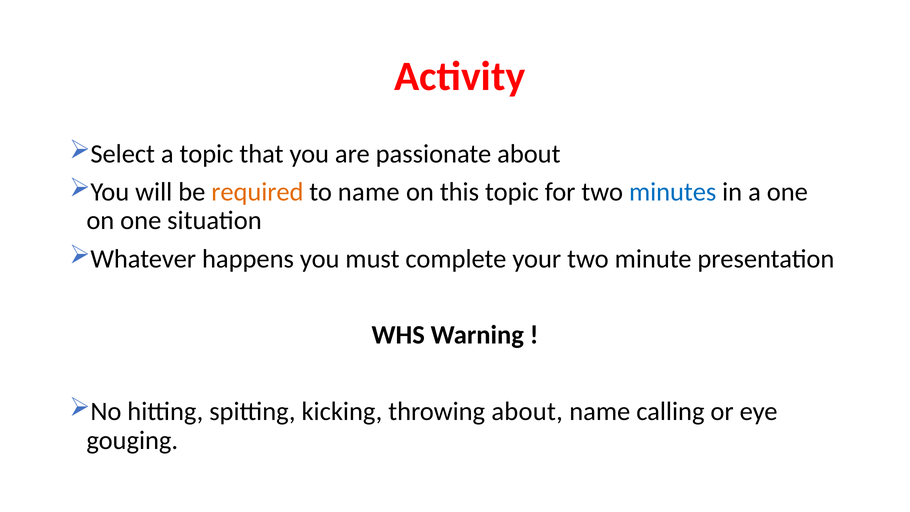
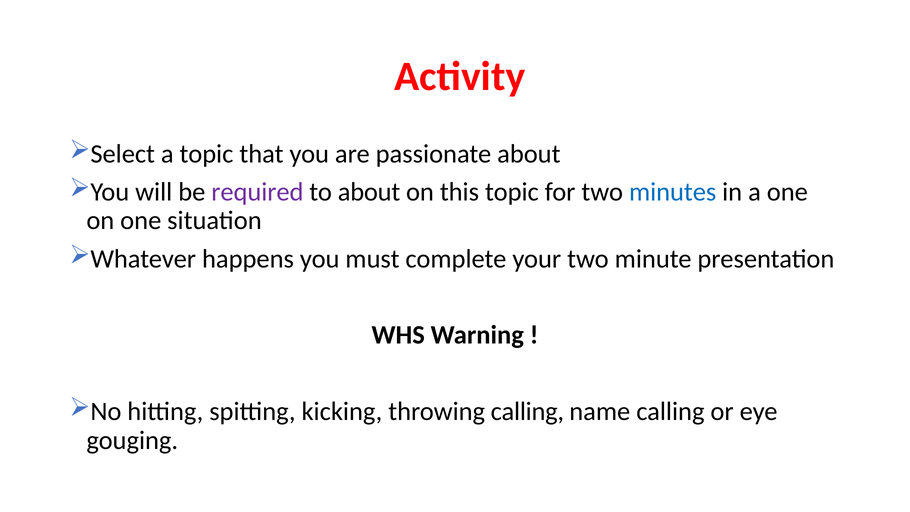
required colour: orange -> purple
to name: name -> about
throwing about: about -> calling
